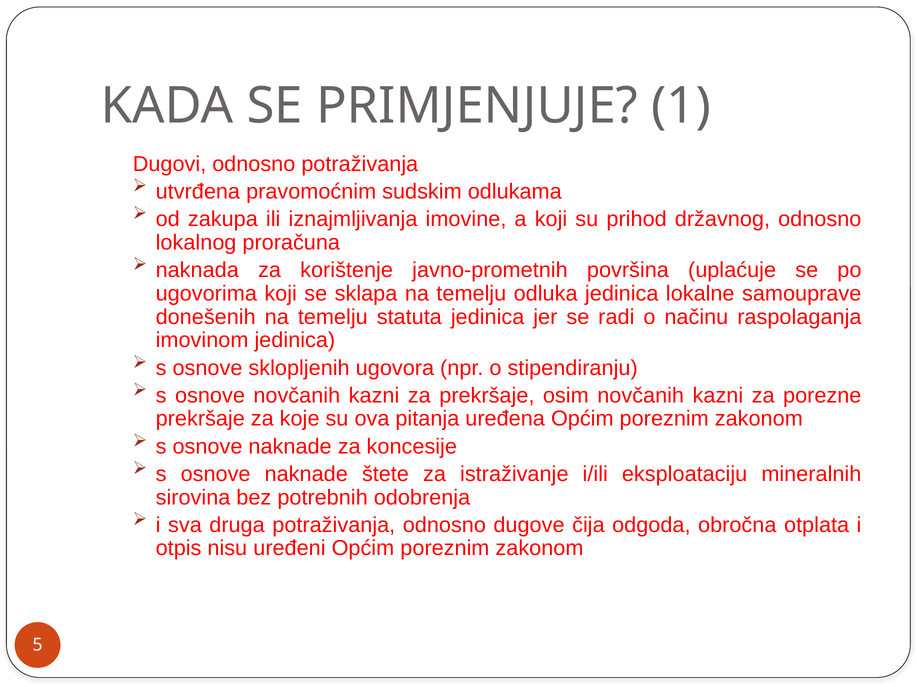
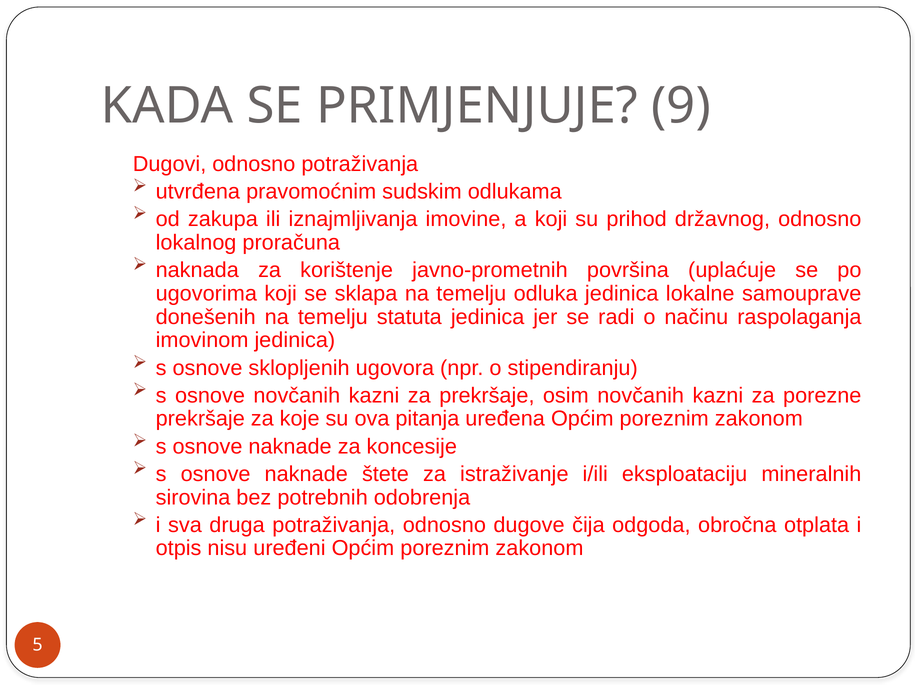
1: 1 -> 9
